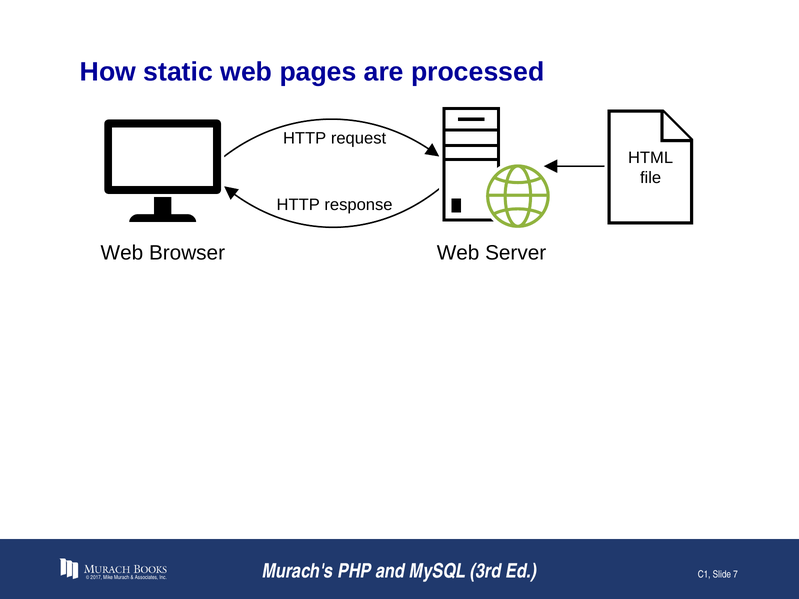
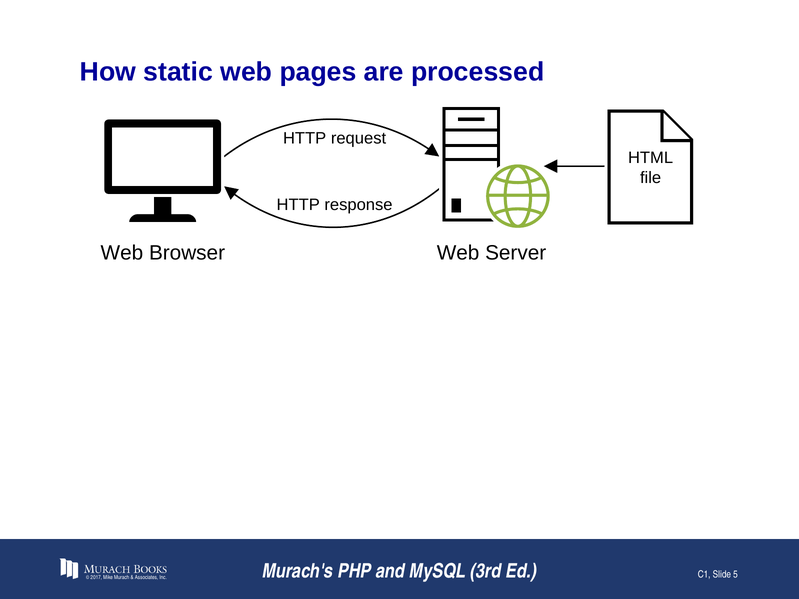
7: 7 -> 5
